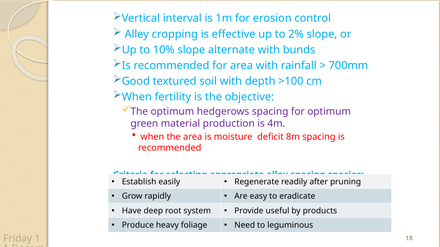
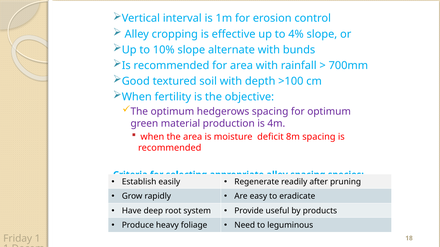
2%: 2% -> 4%
